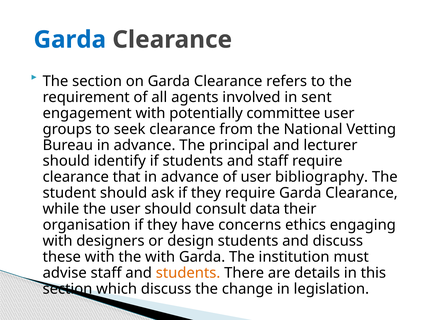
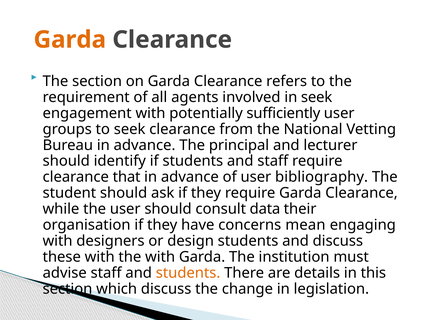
Garda at (70, 40) colour: blue -> orange
in sent: sent -> seek
committee: committee -> sufficiently
ethics: ethics -> mean
